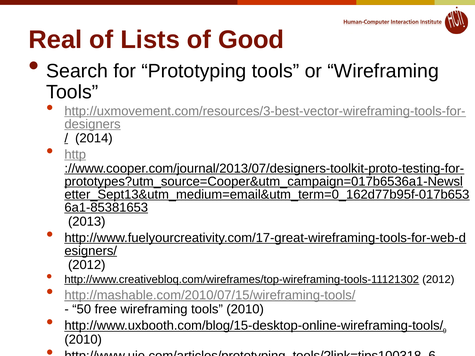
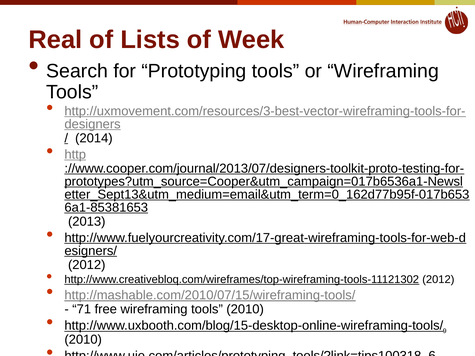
Good: Good -> Week
50: 50 -> 71
